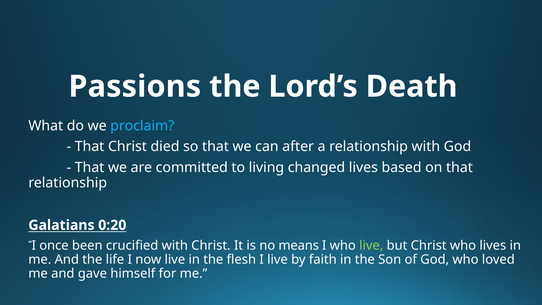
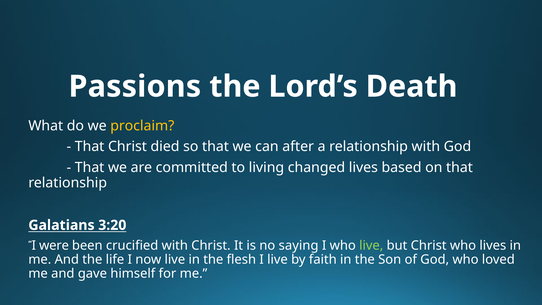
proclaim colour: light blue -> yellow
0:20: 0:20 -> 3:20
once: once -> were
means: means -> saying
